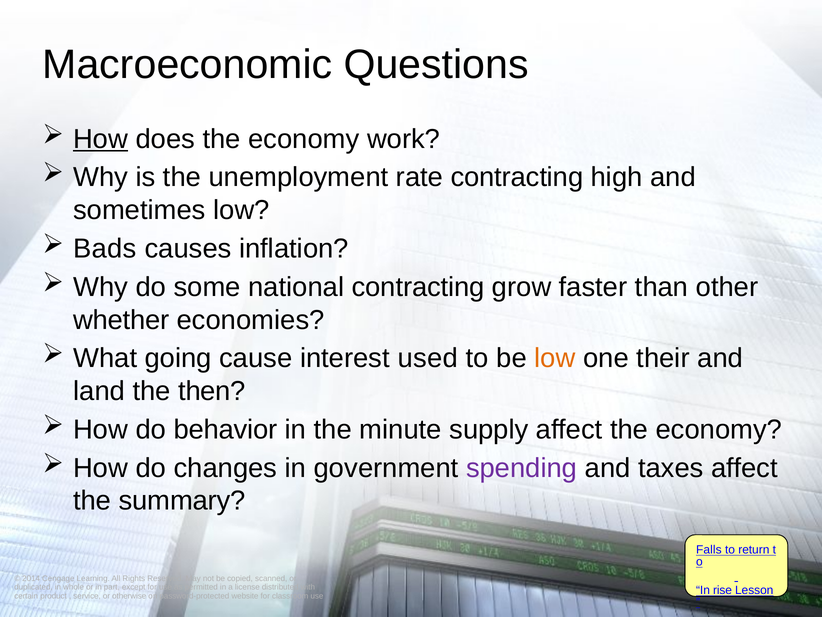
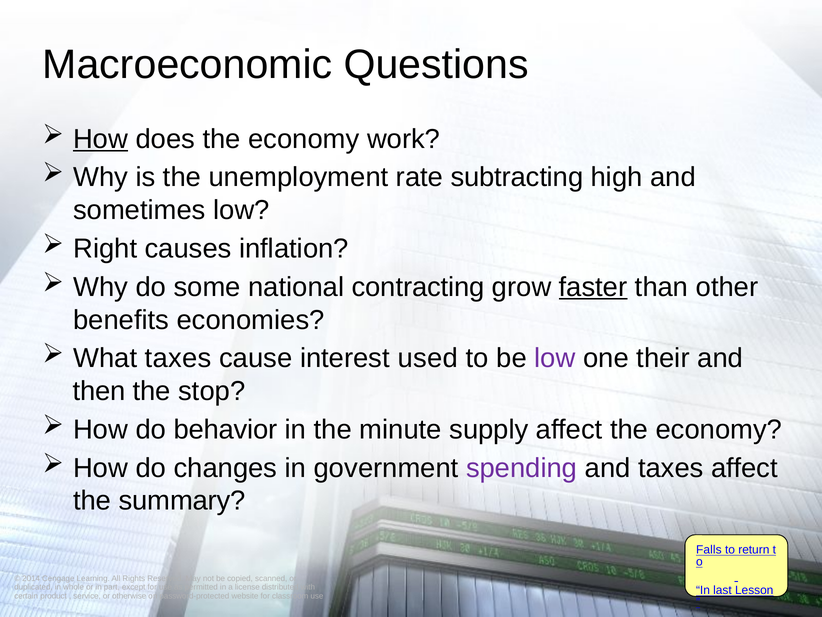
rate contracting: contracting -> subtracting
Bads: Bads -> Right
faster underline: none -> present
whether: whether -> benefits
What going: going -> taxes
low at (555, 358) colour: orange -> purple
land: land -> then
then: then -> stop
rise: rise -> last
